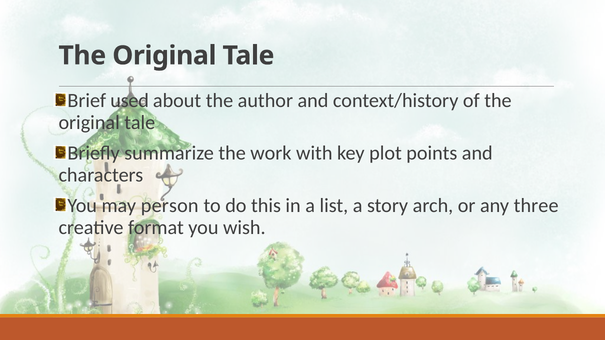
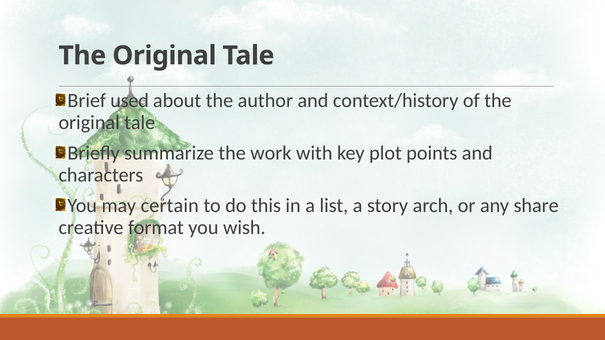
person: person -> certain
three: three -> share
